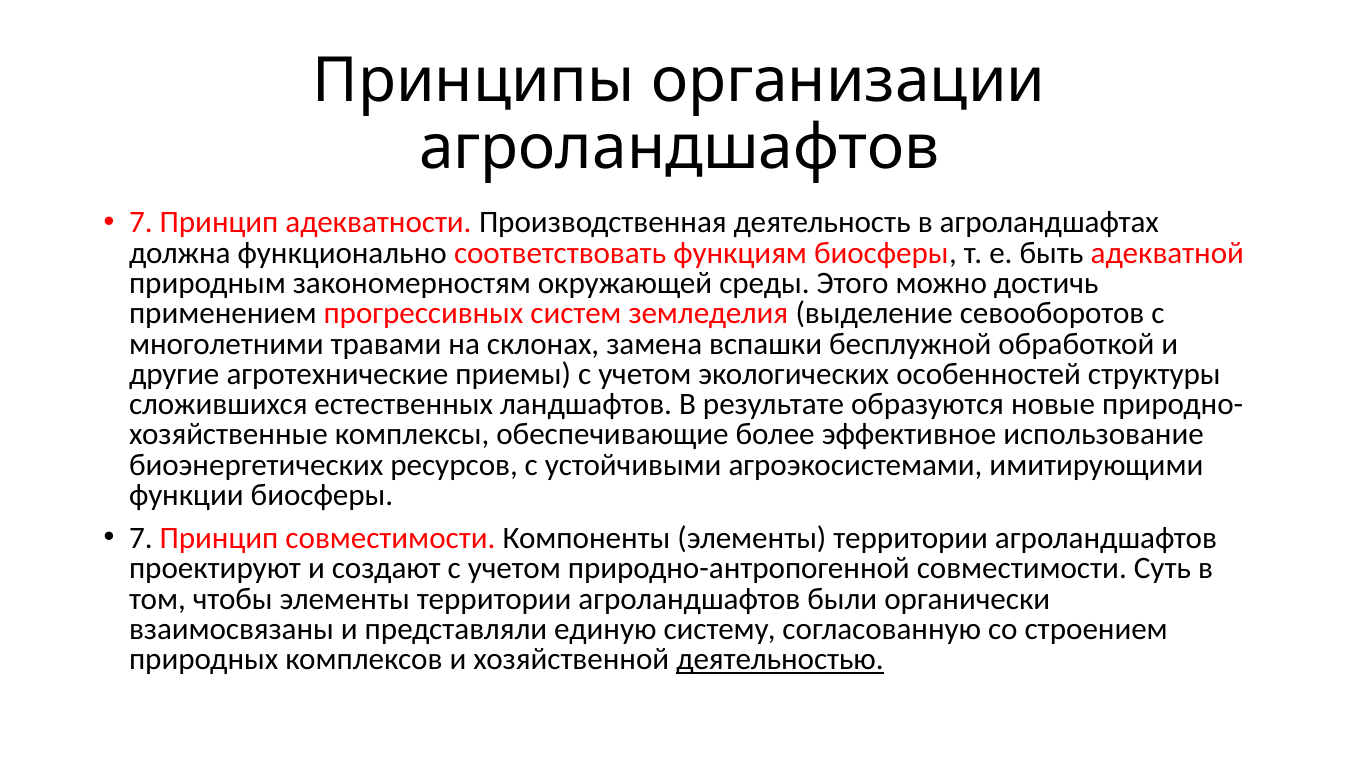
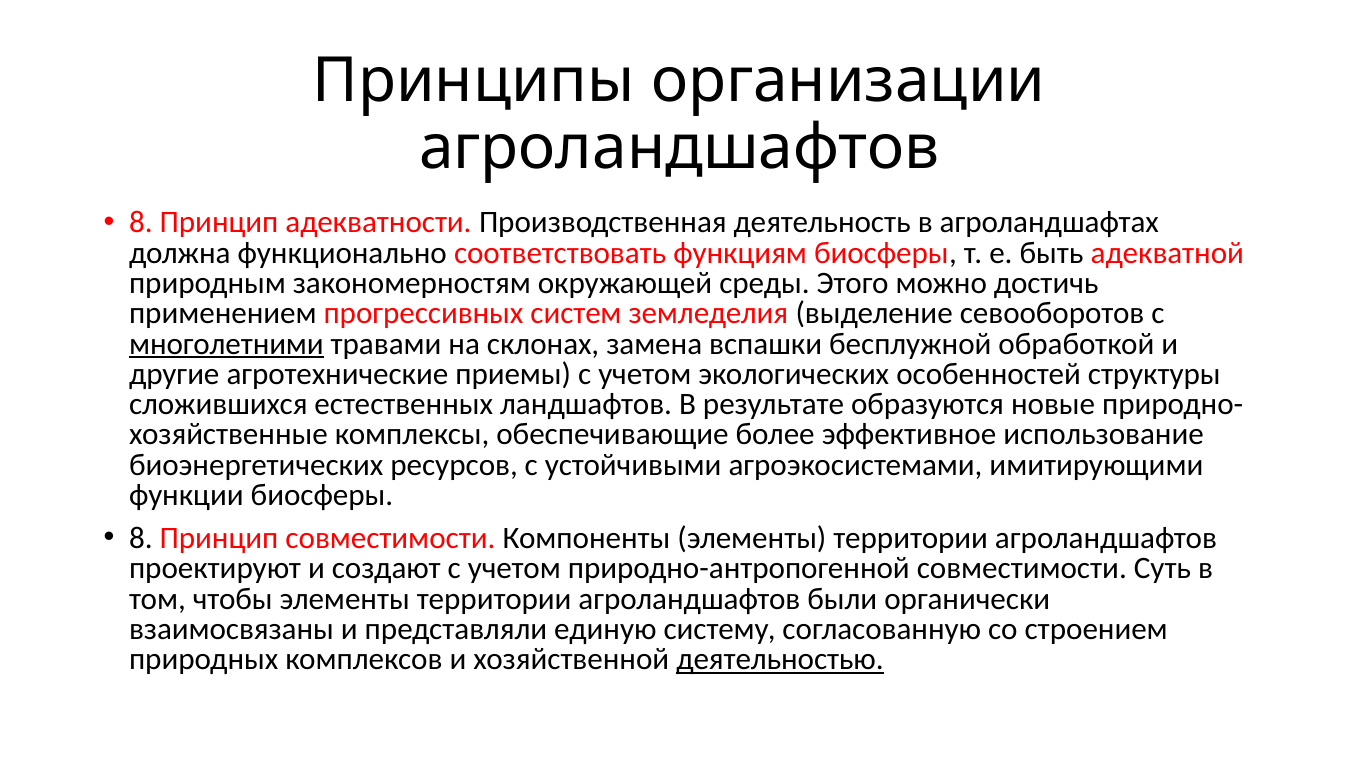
7 at (141, 223): 7 -> 8
многолетними underline: none -> present
7 at (141, 538): 7 -> 8
